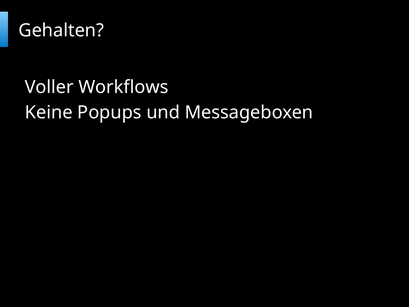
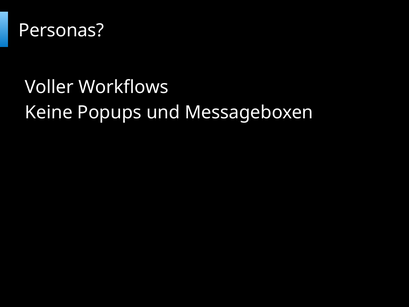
Gehalten: Gehalten -> Personas
